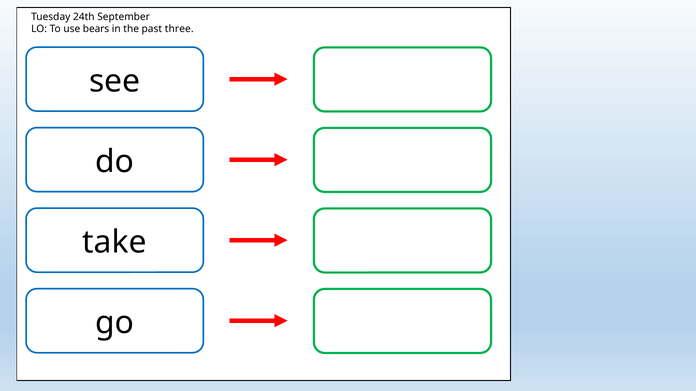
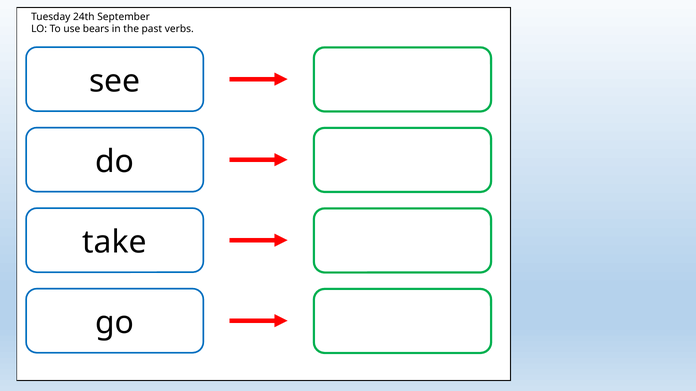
three: three -> verbs
